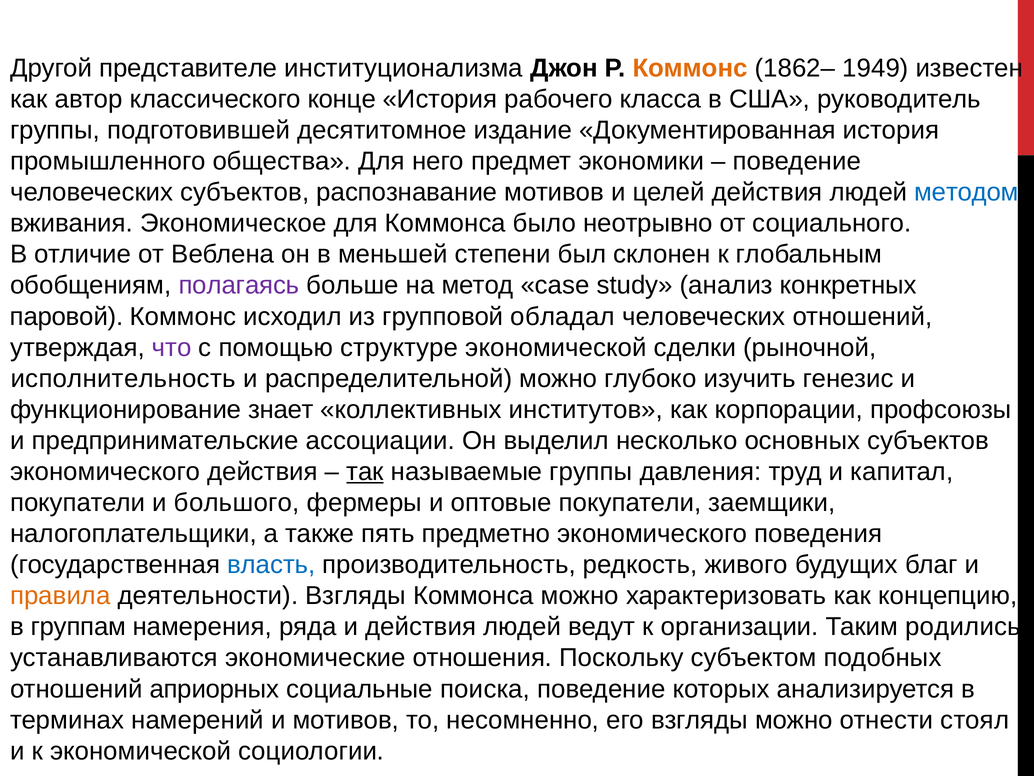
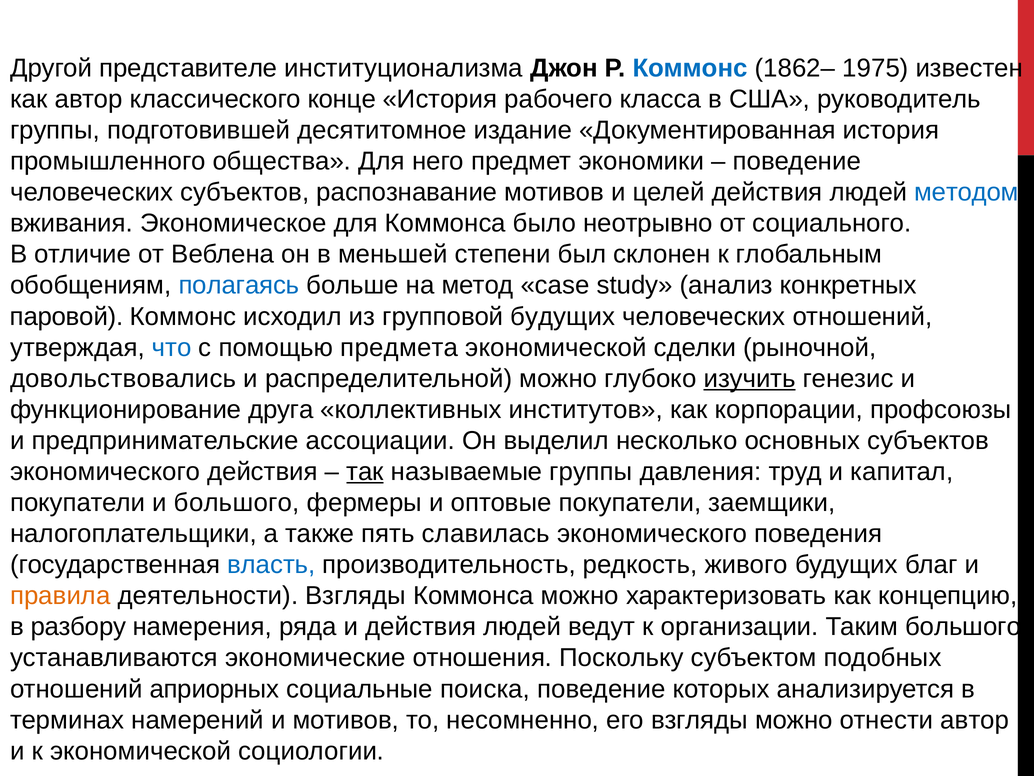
Коммонс at (690, 68) colour: orange -> blue
1949: 1949 -> 1975
полагаясь colour: purple -> blue
групповой обладал: обладал -> будущих
что colour: purple -> blue
структуре: структуре -> предмета
исполнительность: исполнительность -> довольствовались
изучить underline: none -> present
знает: знает -> друга
предметно: предметно -> славилась
группам: группам -> разбору
Таким родились: родились -> большого
отнести стоял: стоял -> автор
